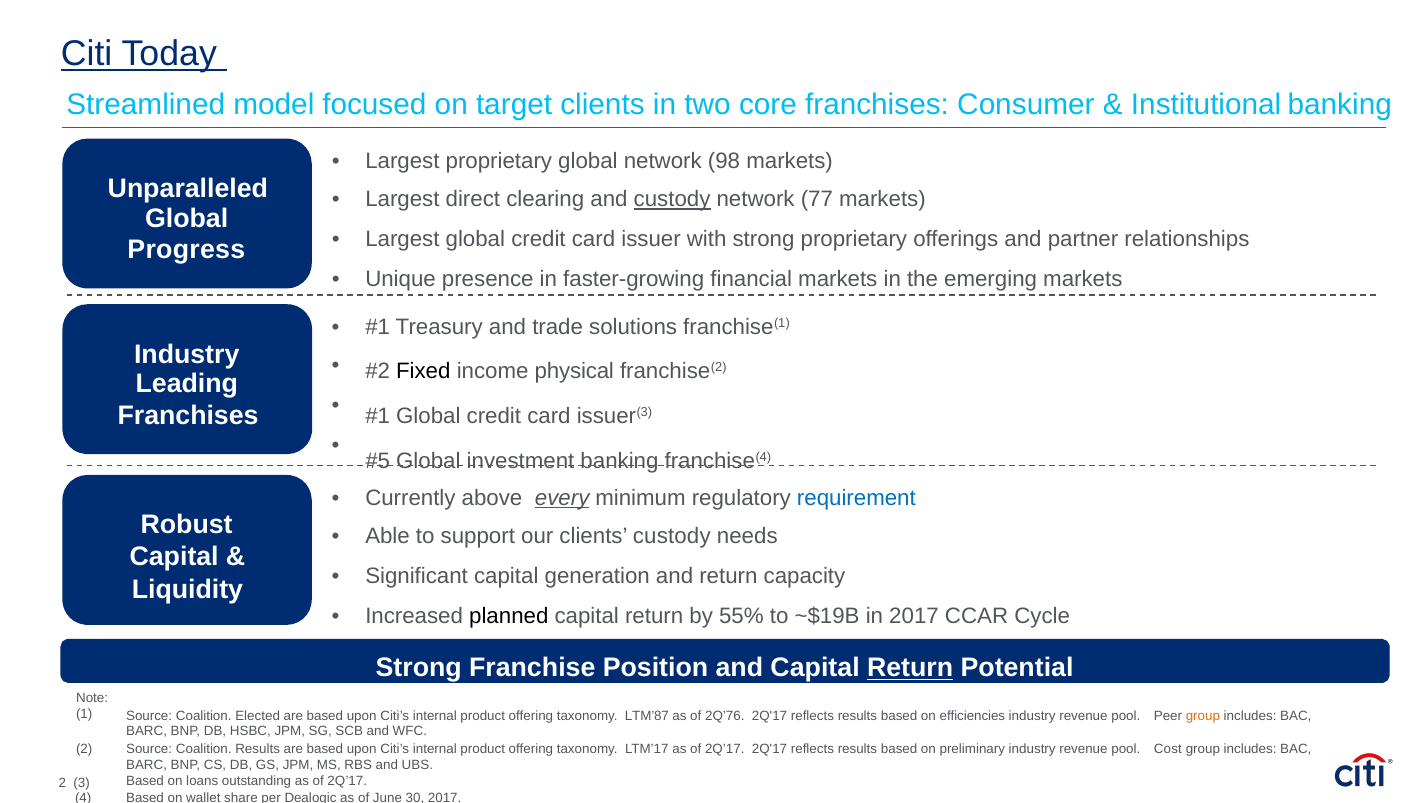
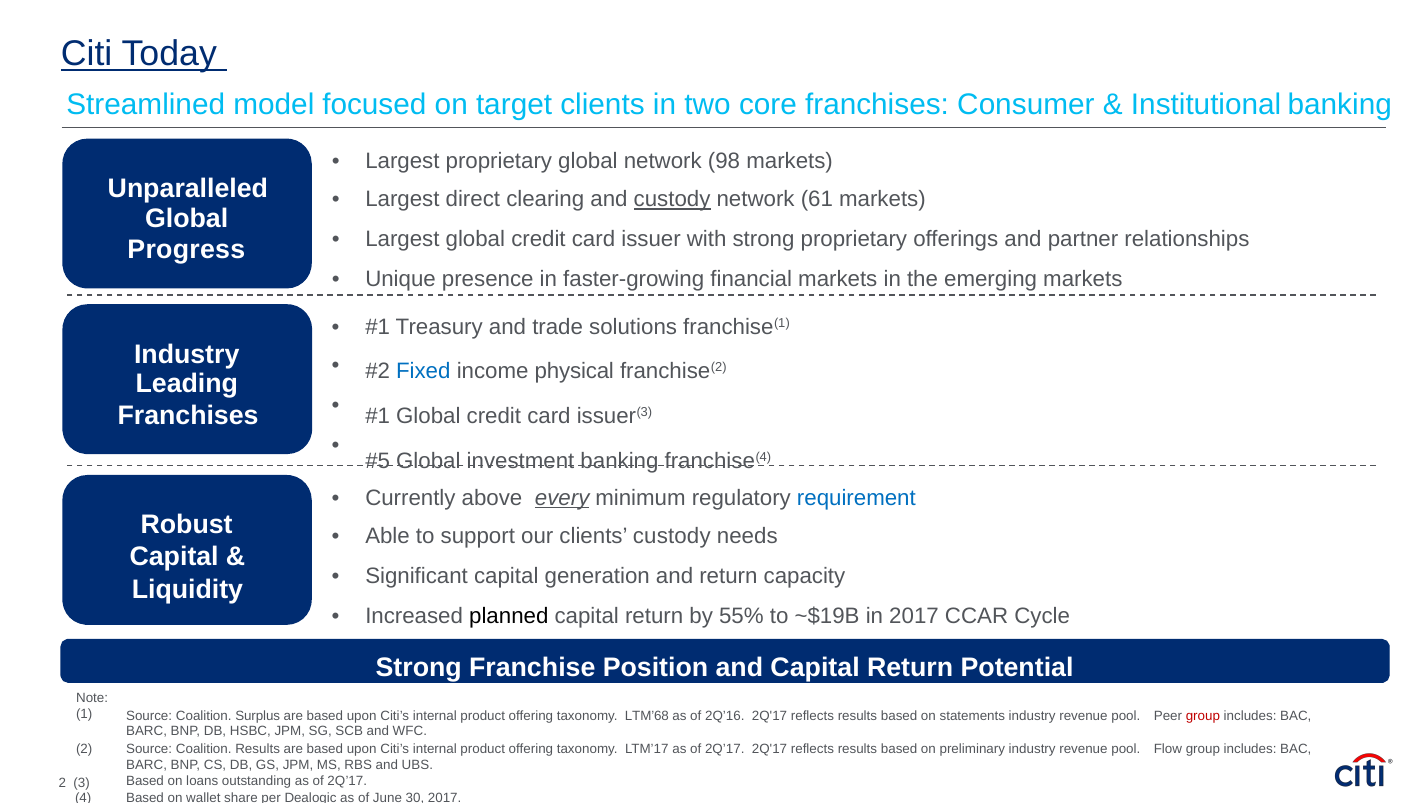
77: 77 -> 61
Fixed colour: black -> blue
Return at (910, 668) underline: present -> none
Elected: Elected -> Surplus
LTM’87: LTM’87 -> LTM’68
2Q’76: 2Q’76 -> 2Q’16
efficiencies: efficiencies -> statements
group at (1203, 715) colour: orange -> red
Cost: Cost -> Flow
